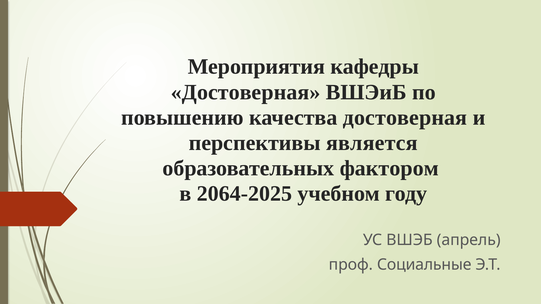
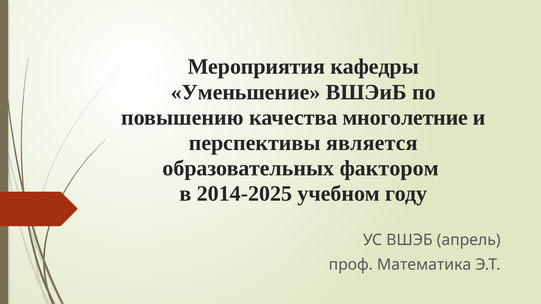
Достоверная at (246, 92): Достоверная -> Уменьшение
качества достоверная: достоверная -> многолетние
2064-2025: 2064-2025 -> 2014-2025
Социальные: Социальные -> Математика
